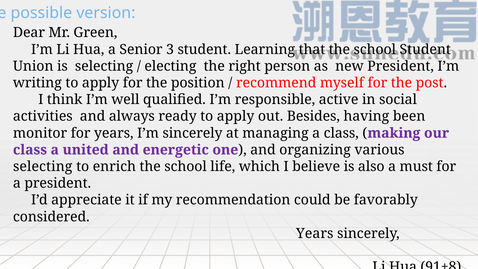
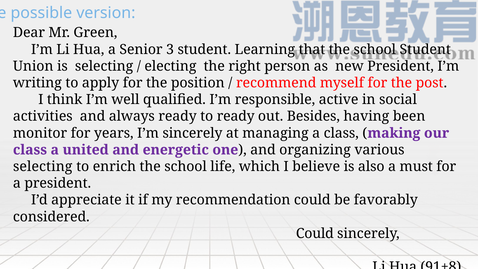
ready to apply: apply -> ready
Years at (315, 233): Years -> Could
